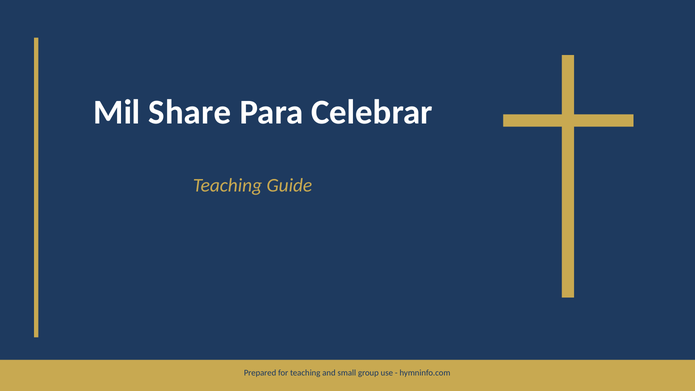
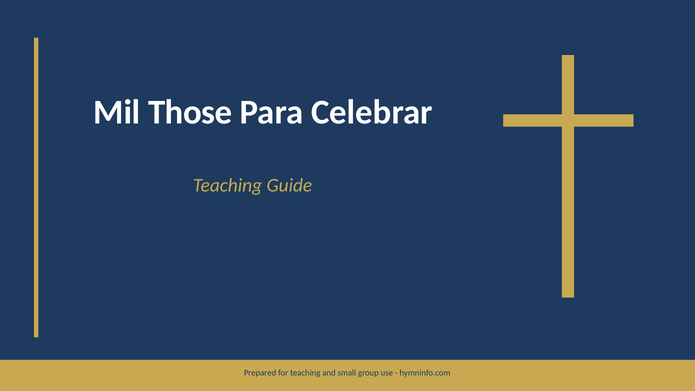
Share: Share -> Those
